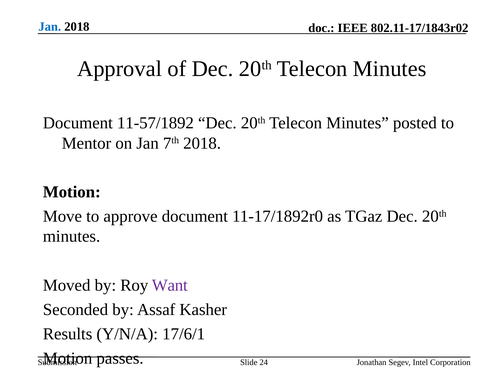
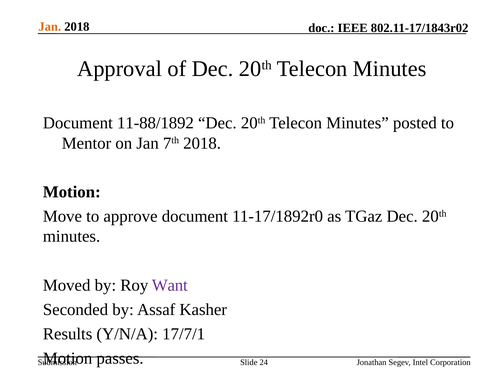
Jan at (50, 27) colour: blue -> orange
11-57/1892: 11-57/1892 -> 11-88/1892
17/6/1: 17/6/1 -> 17/7/1
